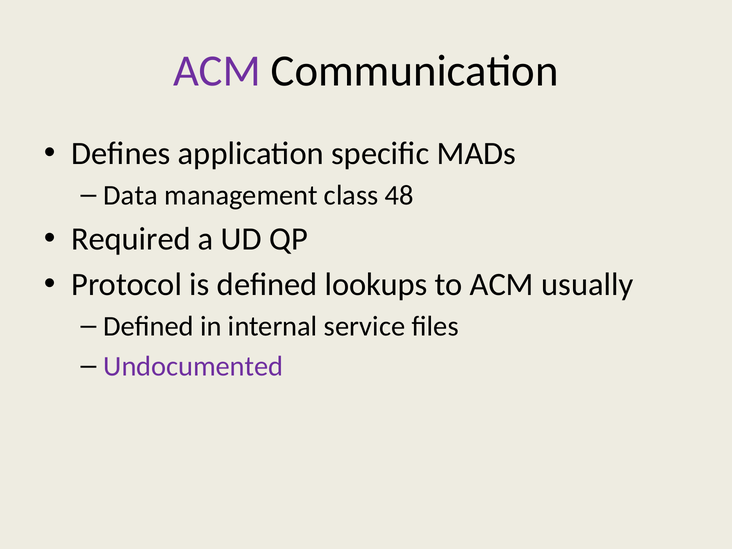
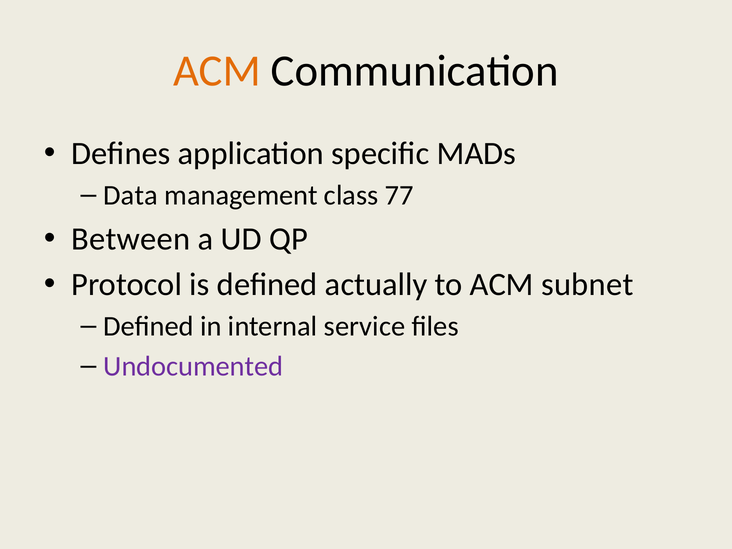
ACM at (217, 71) colour: purple -> orange
48: 48 -> 77
Required: Required -> Between
lookups: lookups -> actually
usually: usually -> subnet
